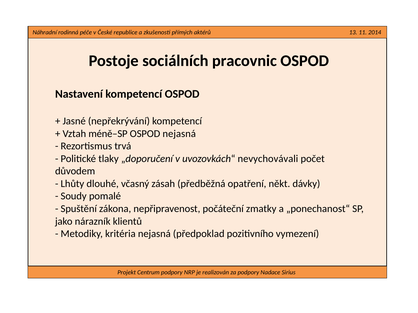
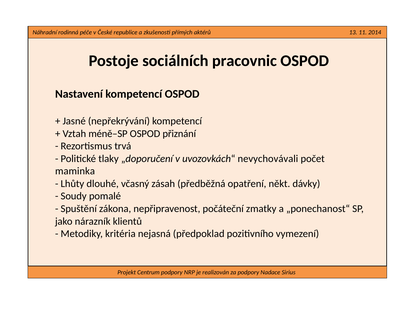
OSPOD nejasná: nejasná -> přiznání
důvodem: důvodem -> maminka
